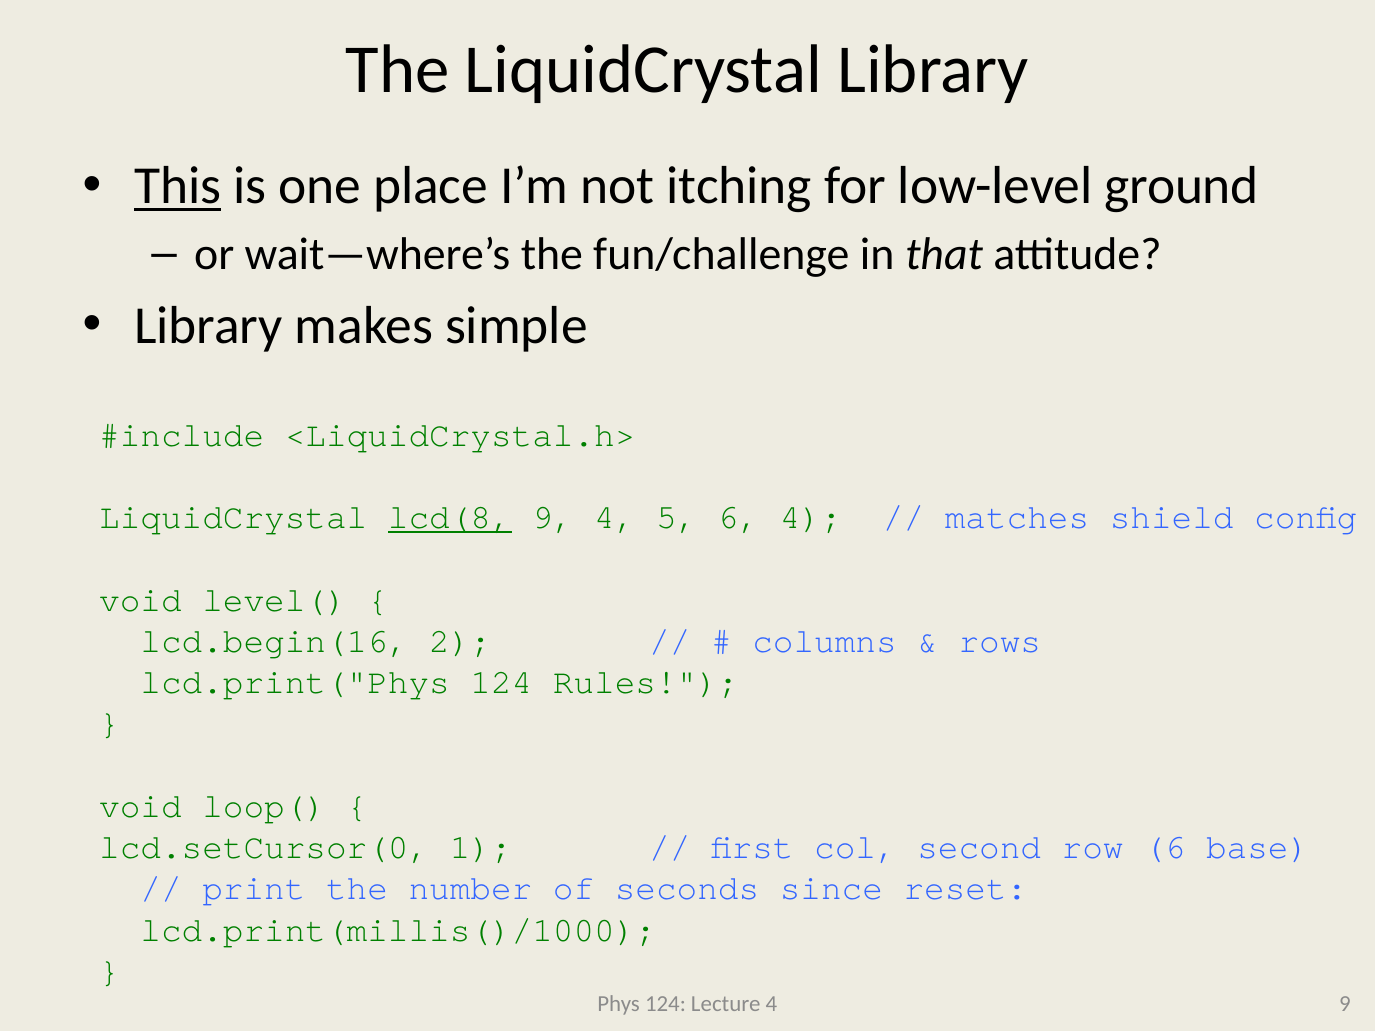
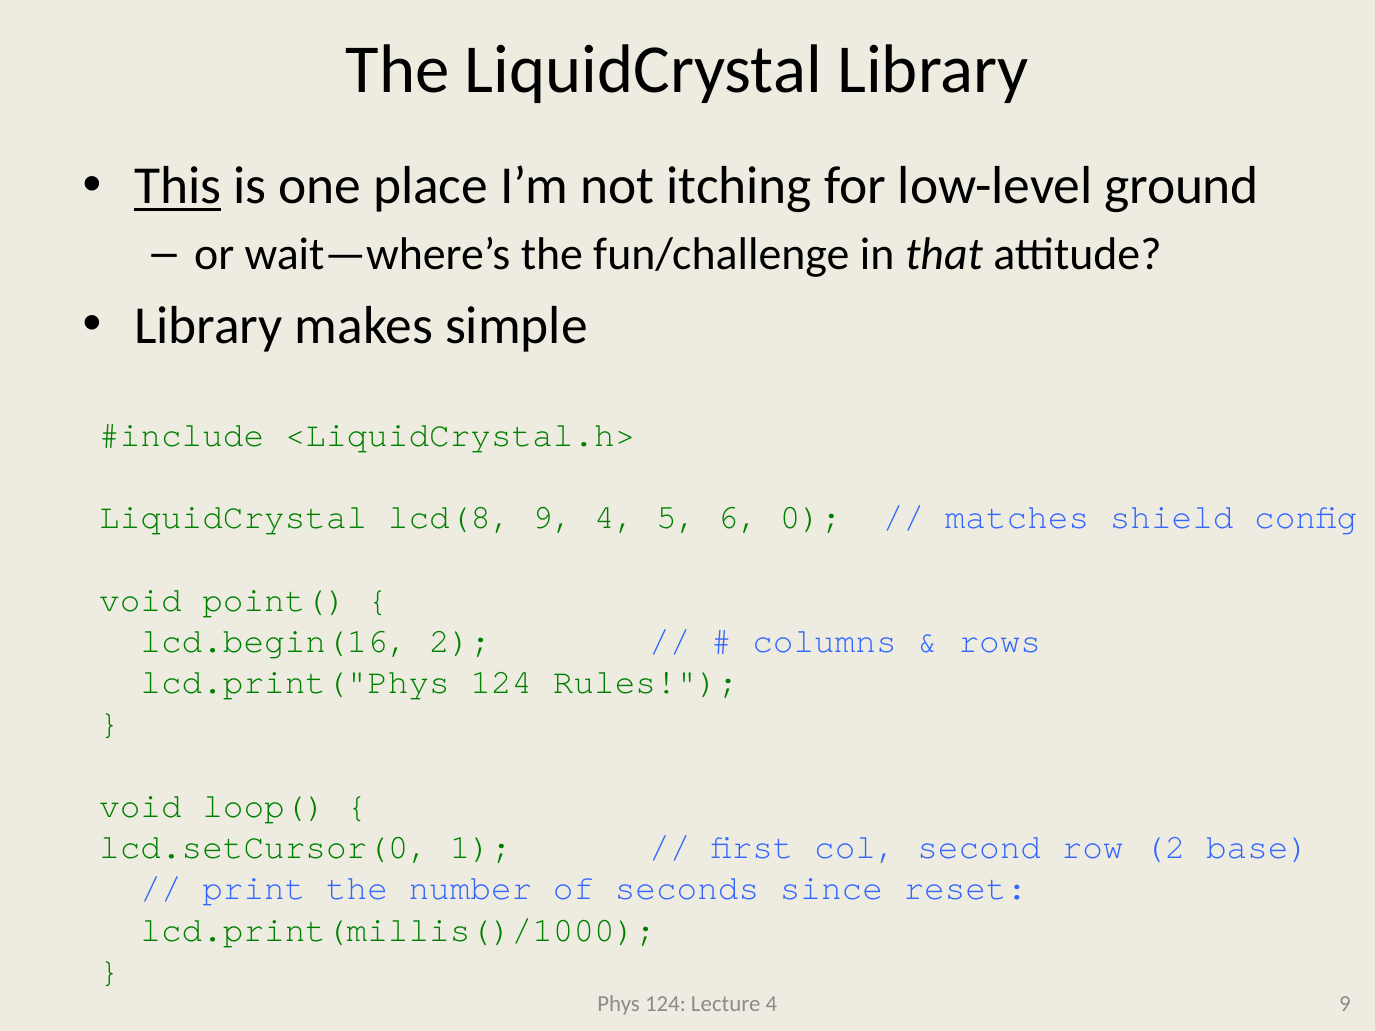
lcd(8 underline: present -> none
6 4: 4 -> 0
level(: level( -> point(
row 6: 6 -> 2
